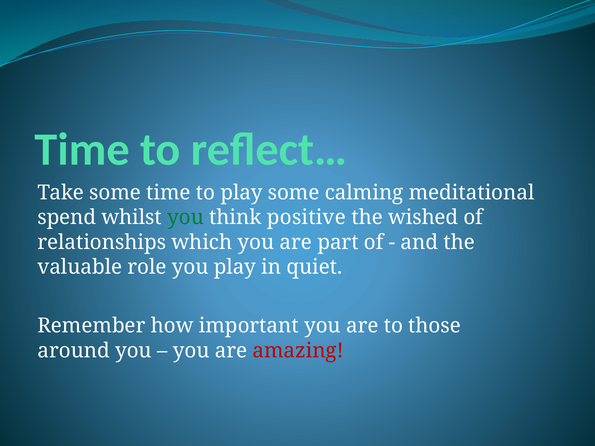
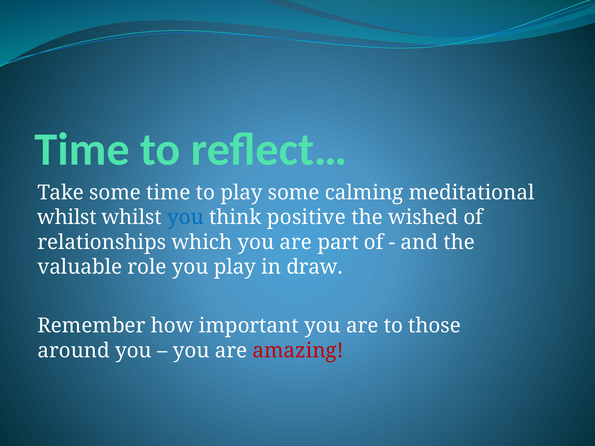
spend at (67, 218): spend -> whilst
you at (186, 218) colour: green -> blue
quiet: quiet -> draw
